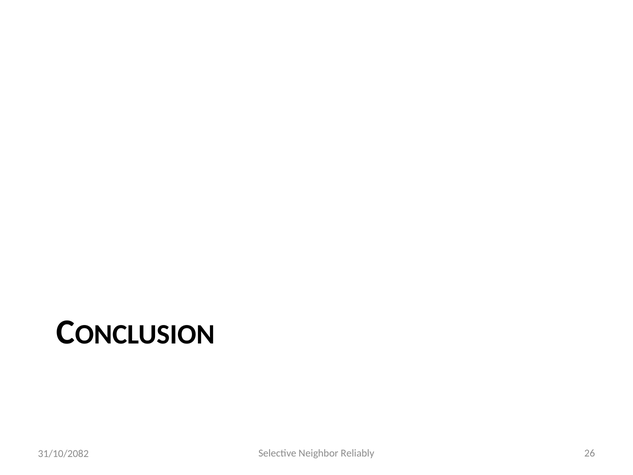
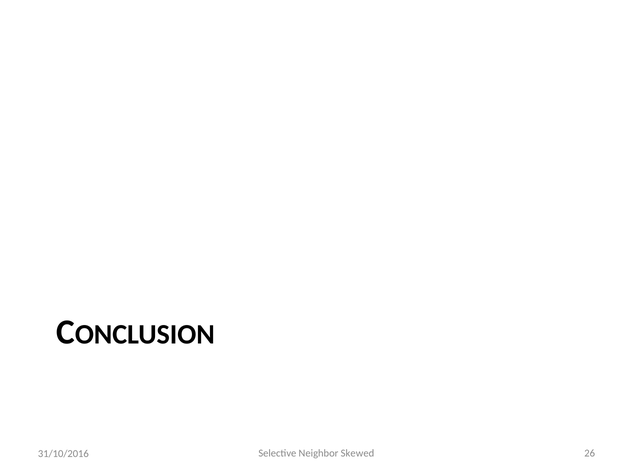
Reliably: Reliably -> Skewed
31/10/2082: 31/10/2082 -> 31/10/2016
